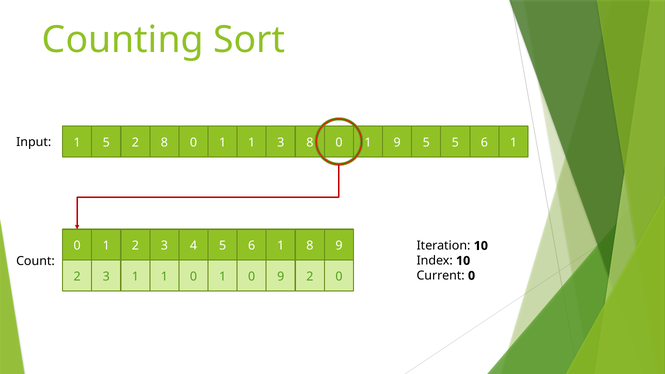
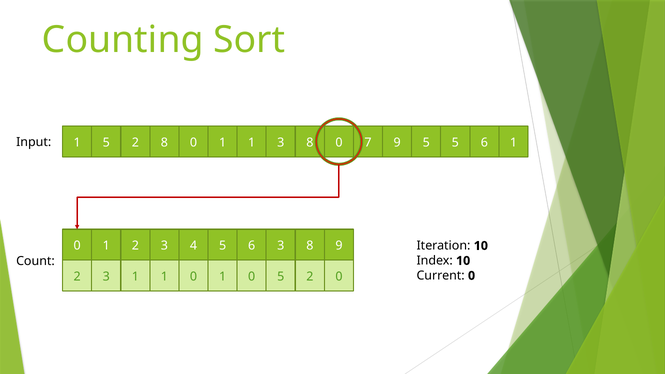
1 at (368, 142): 1 -> 7
4 5 6 1: 1 -> 3
0 9: 9 -> 5
